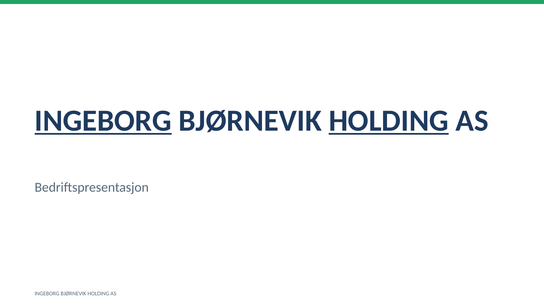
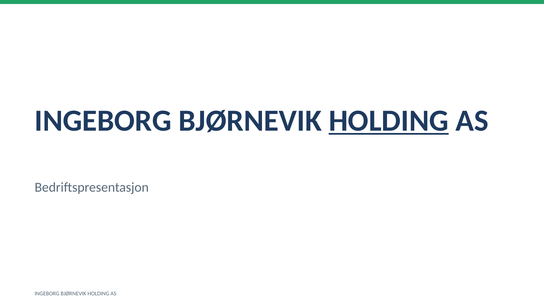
INGEBORG at (103, 121) underline: present -> none
